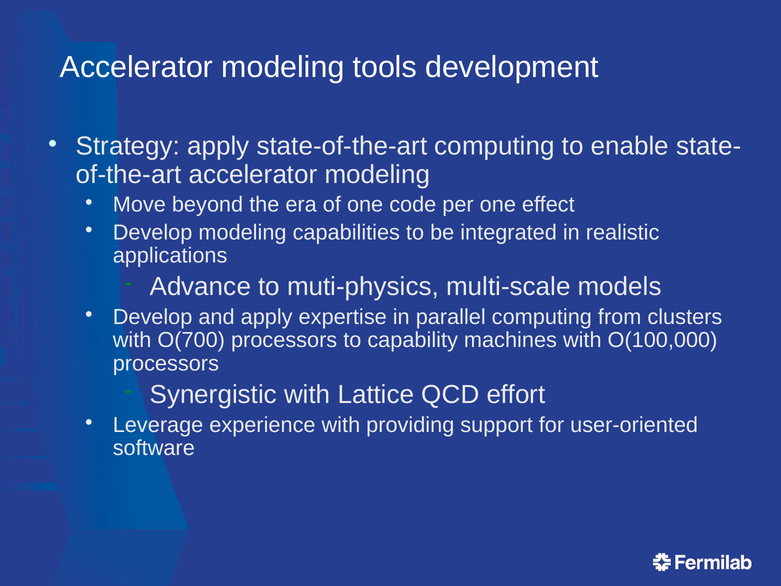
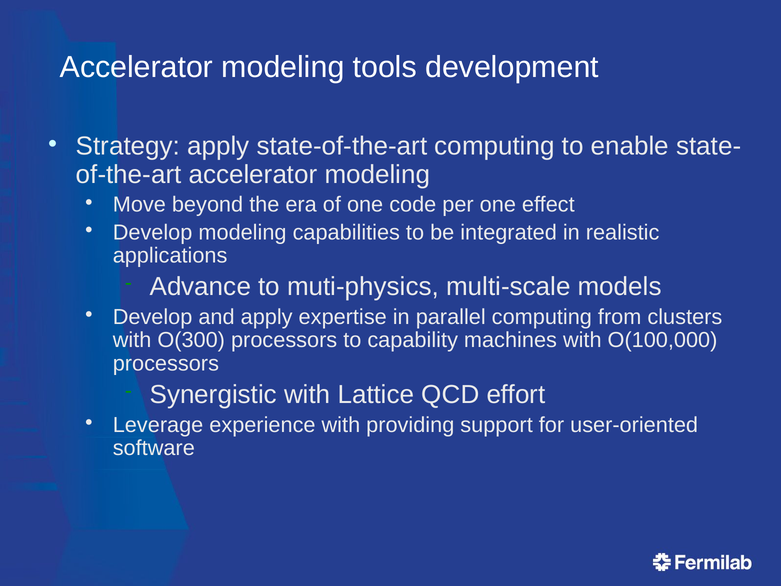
O(700: O(700 -> O(300
